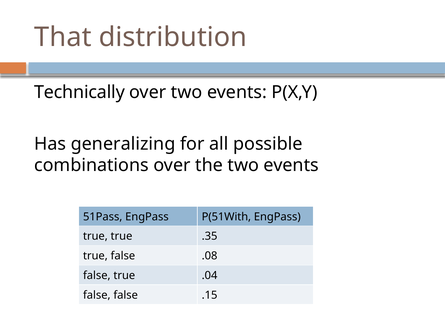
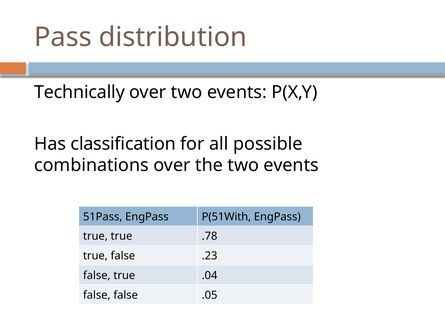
That: That -> Pass
generalizing: generalizing -> classification
.35: .35 -> .78
.08: .08 -> .23
.15: .15 -> .05
